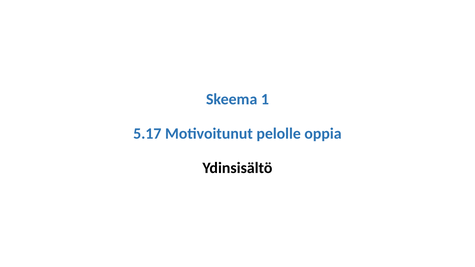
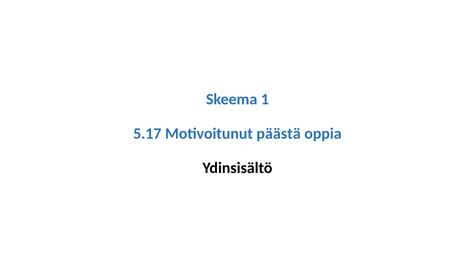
pelolle: pelolle -> päästä
